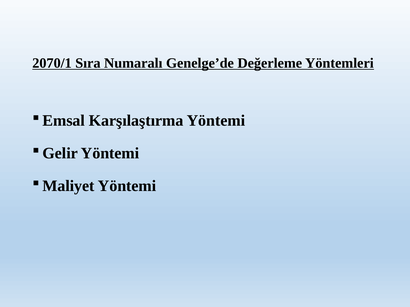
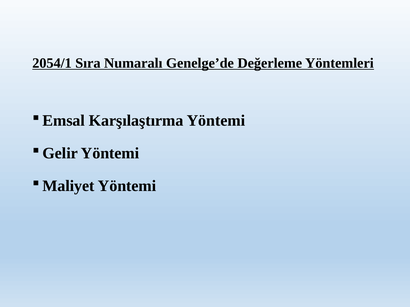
2070/1: 2070/1 -> 2054/1
